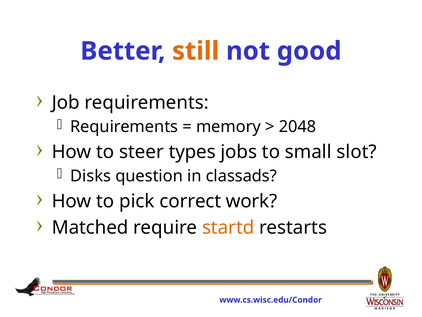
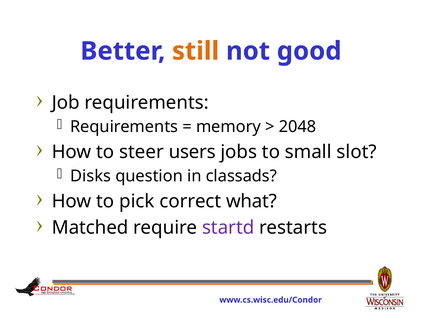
types: types -> users
work: work -> what
startd colour: orange -> purple
